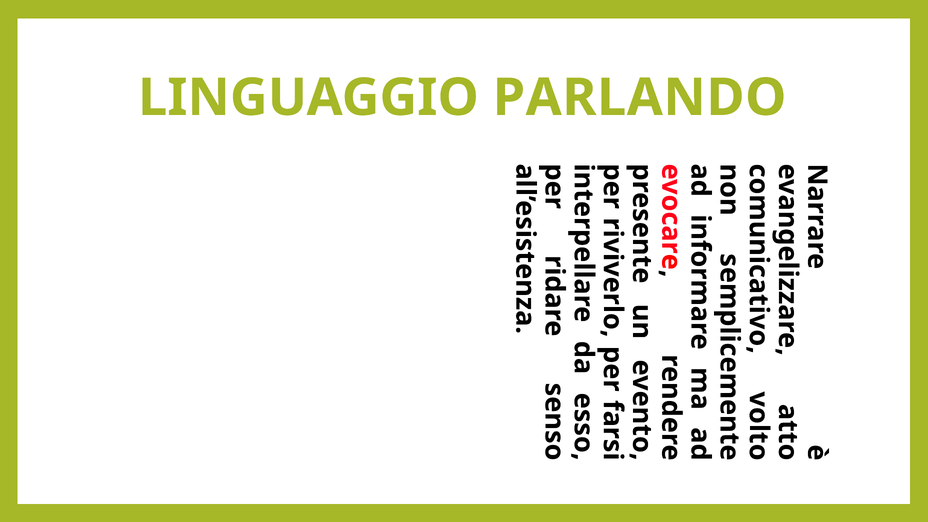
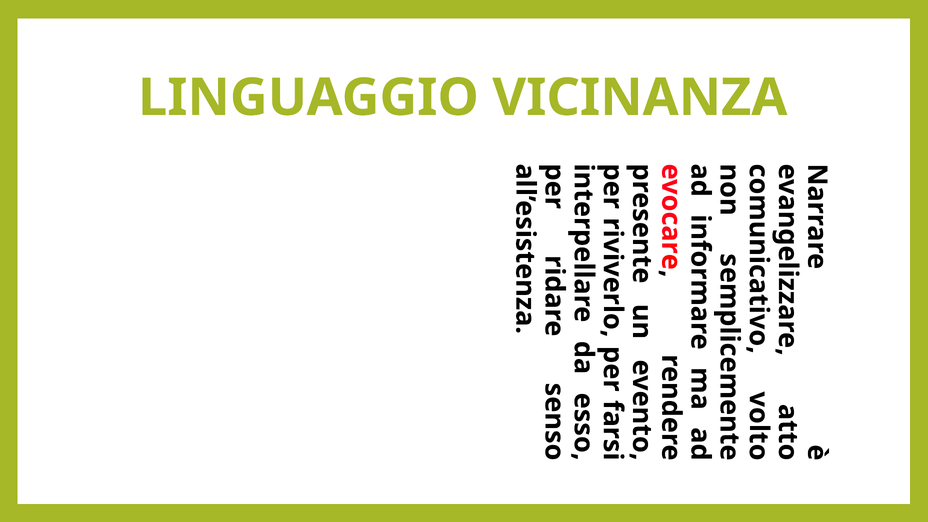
PARLANDO: PARLANDO -> VICINANZA
